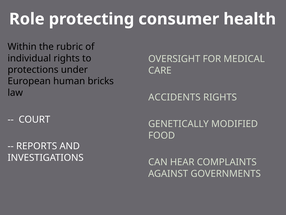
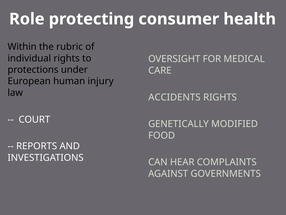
bricks: bricks -> injury
